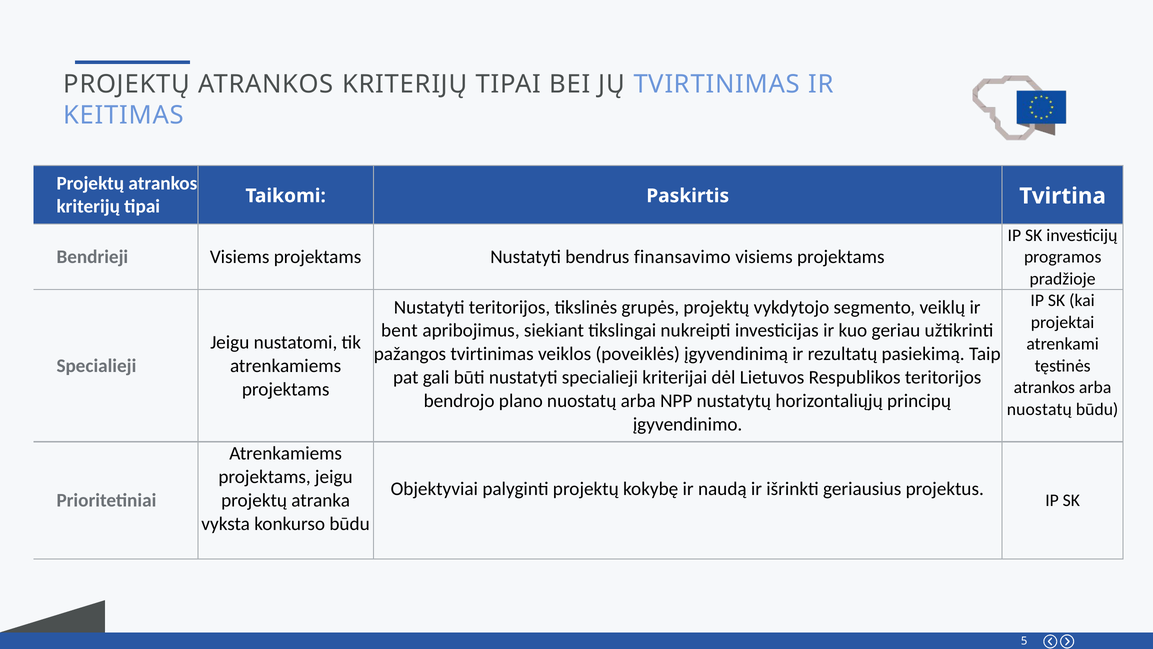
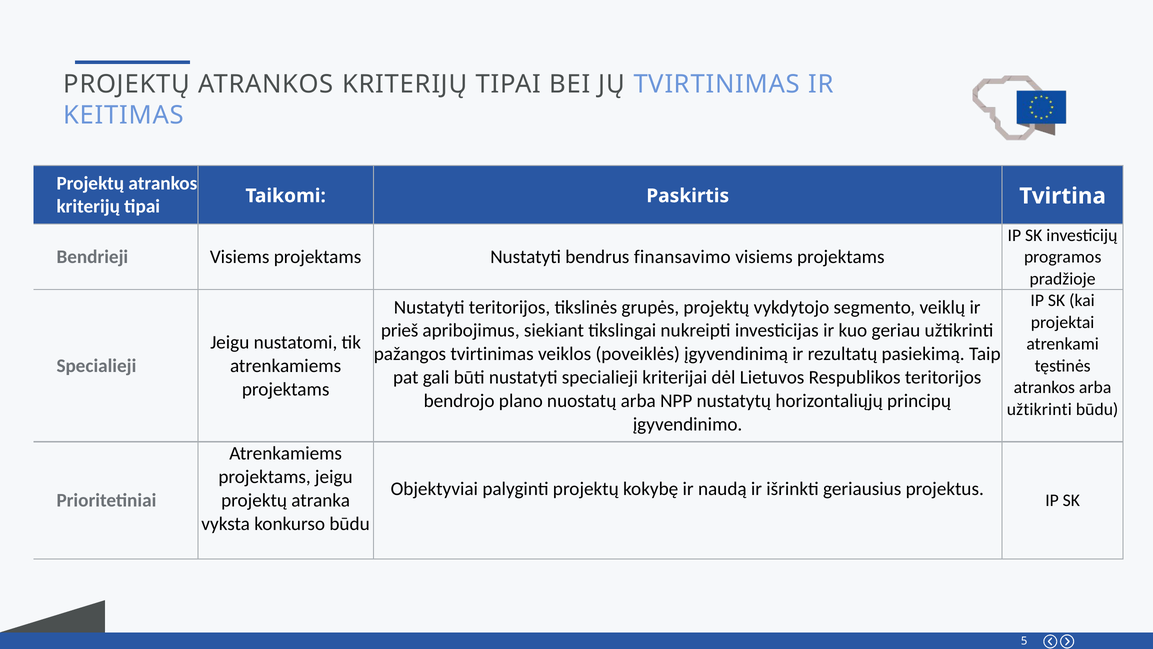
bent: bent -> prieš
nuostatų at (1039, 409): nuostatų -> užtikrinti
